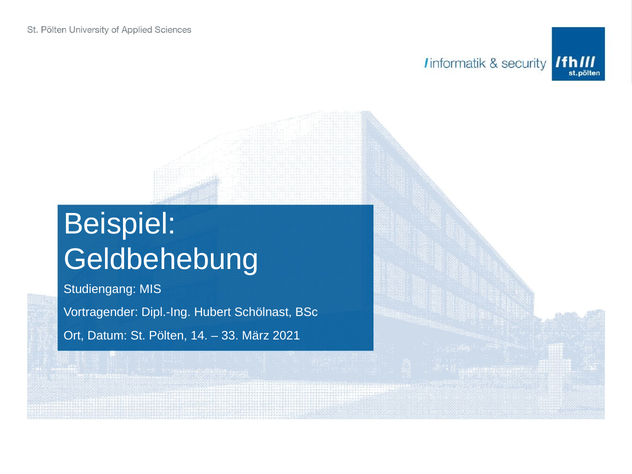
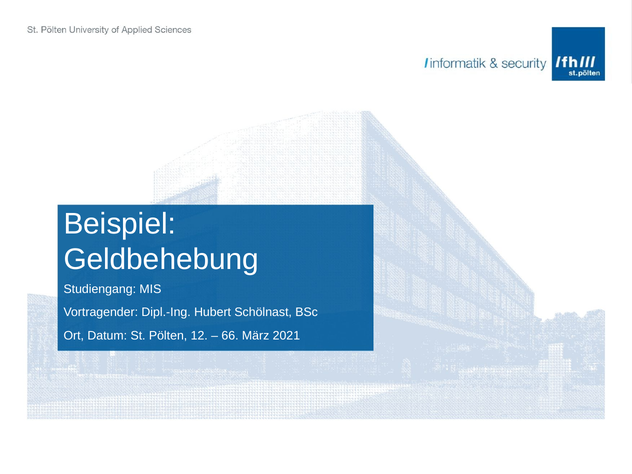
14: 14 -> 12
33: 33 -> 66
